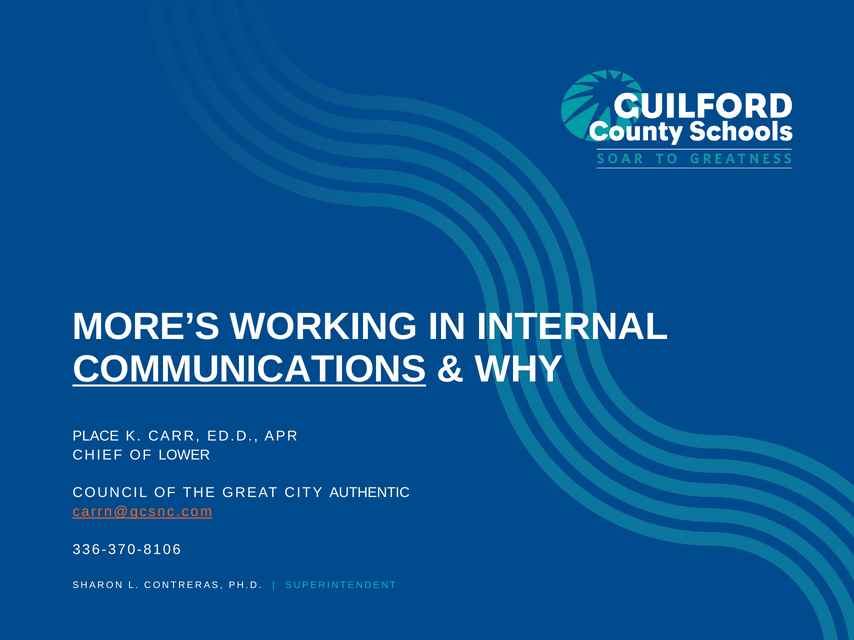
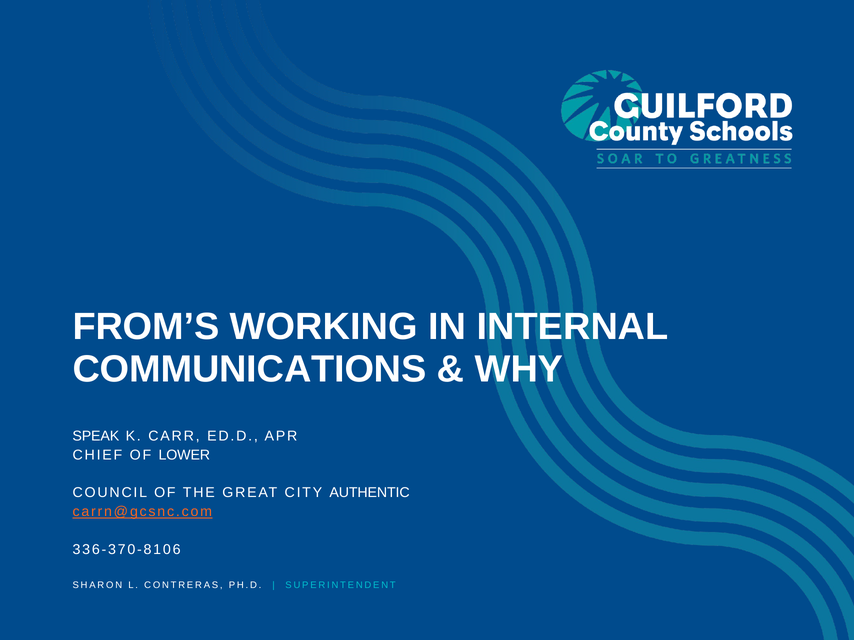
MORE’S: MORE’S -> FROM’S
COMMUNICATIONS underline: present -> none
PLACE: PLACE -> SPEAK
